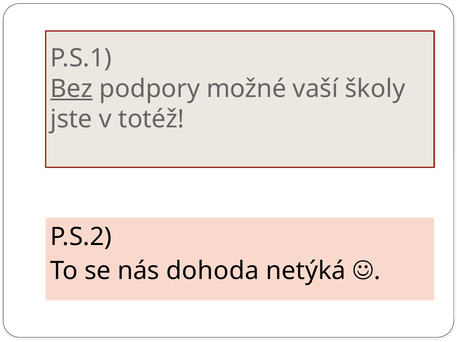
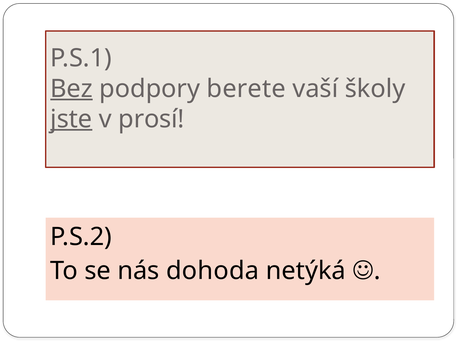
možné: možné -> berete
jste underline: none -> present
totéž: totéž -> prosí
